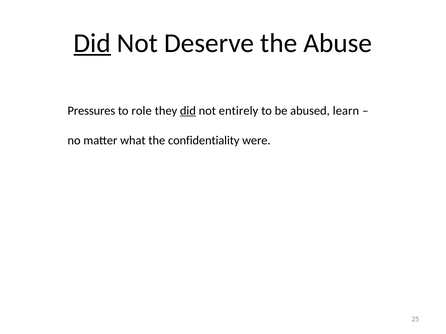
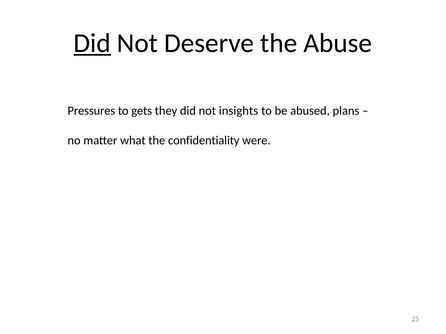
role: role -> gets
did at (188, 111) underline: present -> none
entirely: entirely -> insights
learn: learn -> plans
